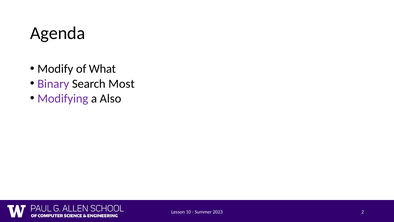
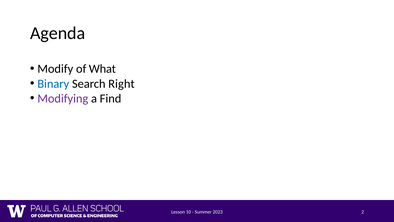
Binary colour: purple -> blue
Most: Most -> Right
Also: Also -> Find
